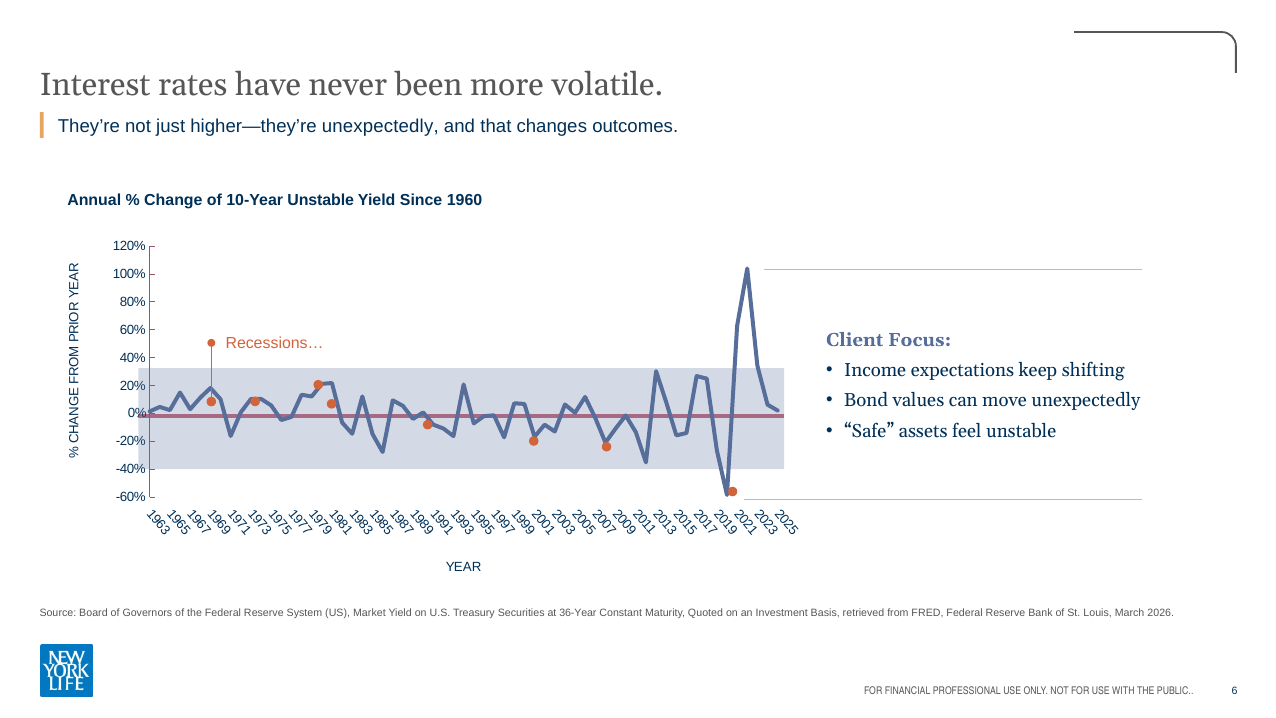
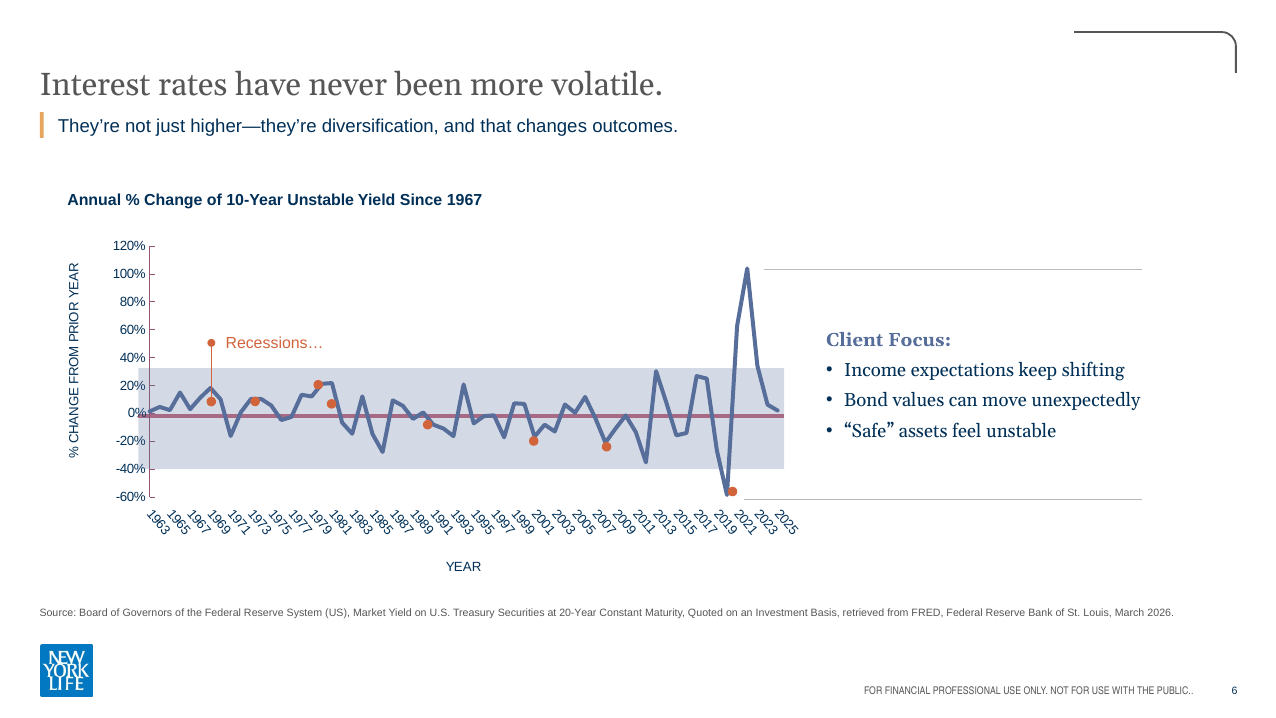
higher—they’re unexpectedly: unexpectedly -> diversification
1960: 1960 -> 1967
36-Year: 36-Year -> 20-Year
